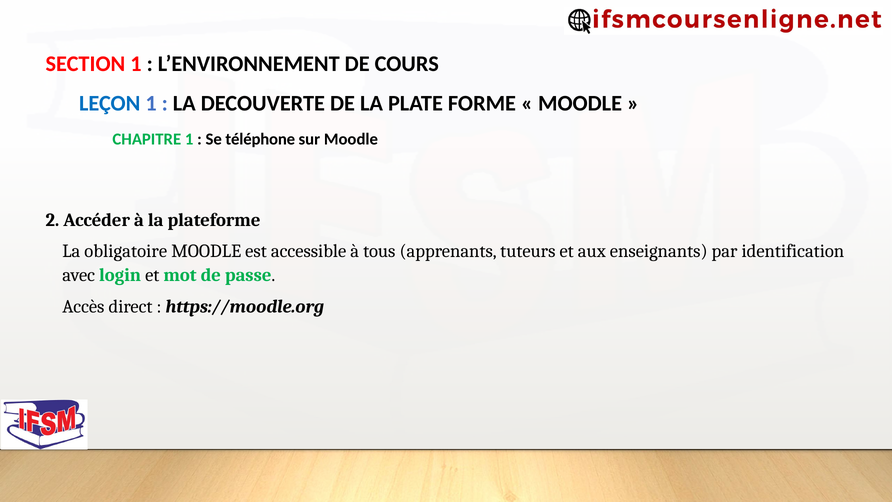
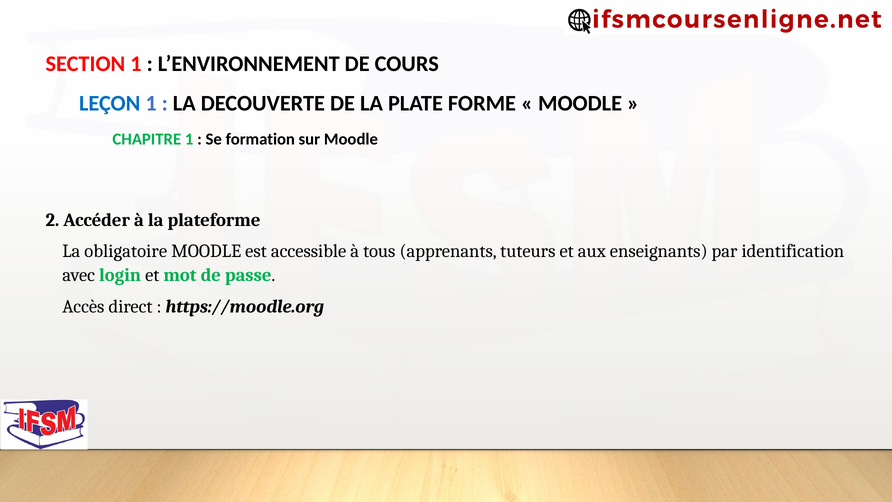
téléphone: téléphone -> formation
